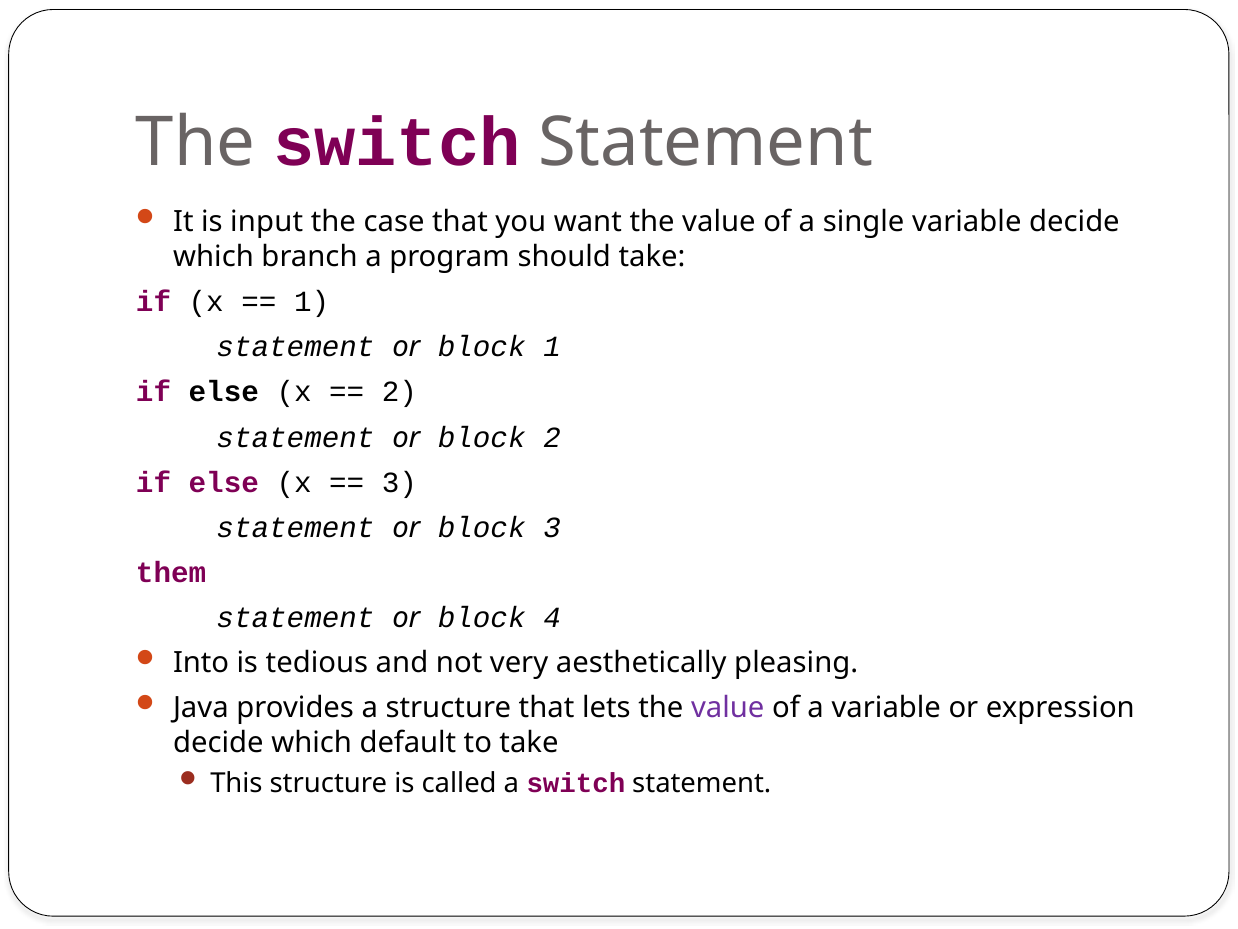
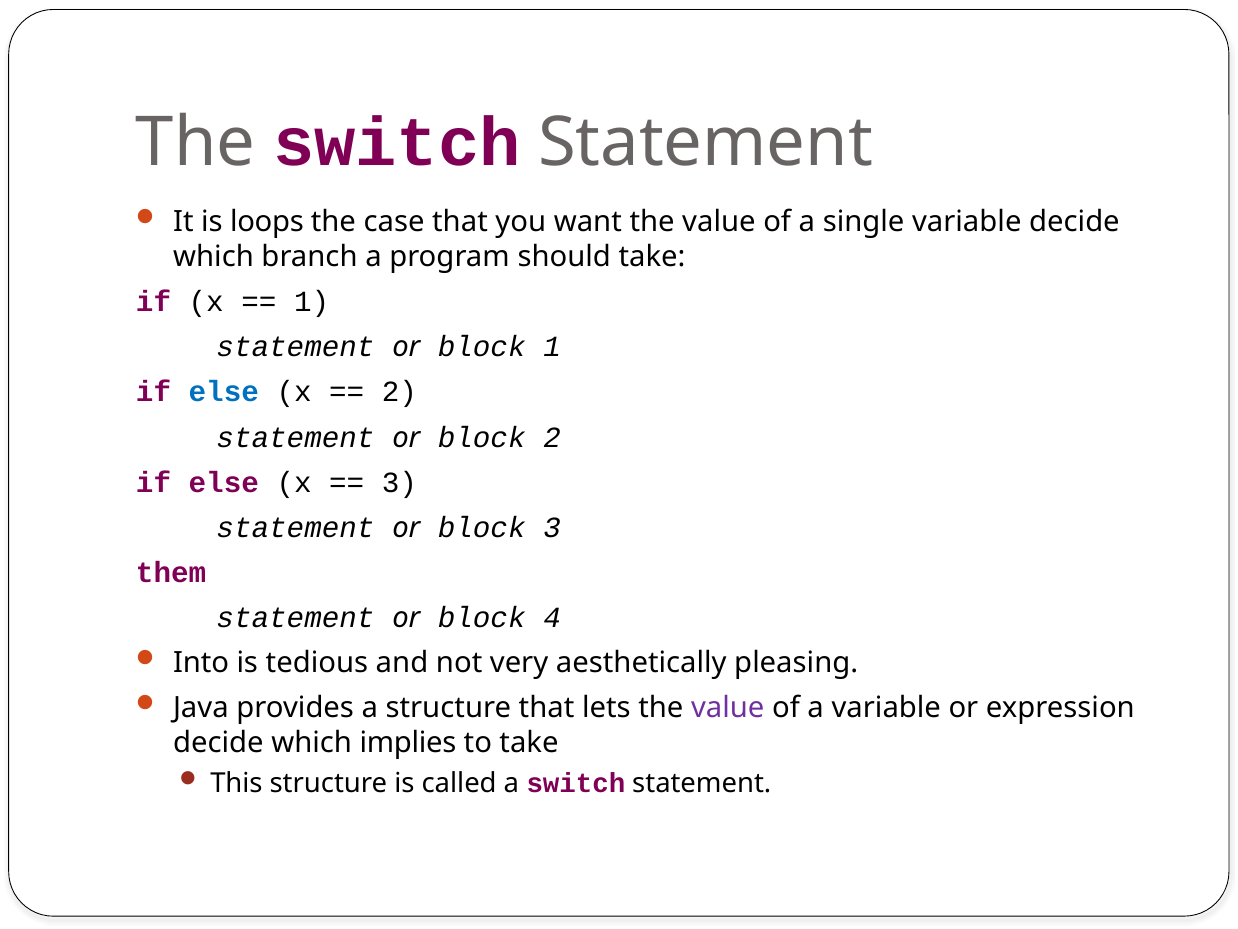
input: input -> loops
else at (224, 392) colour: black -> blue
default: default -> implies
